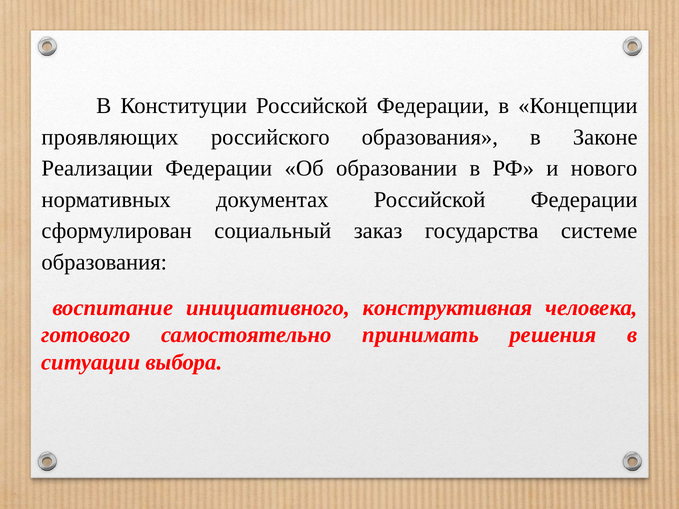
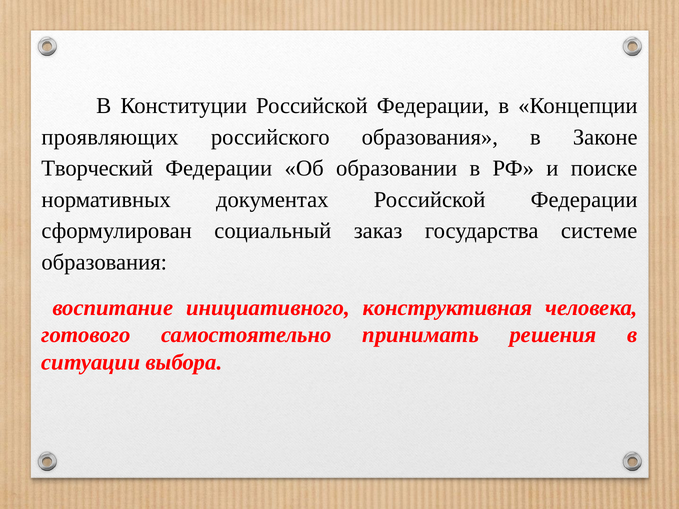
Реализации: Реализации -> Творческий
нового: нового -> поиске
